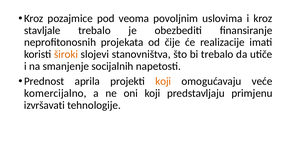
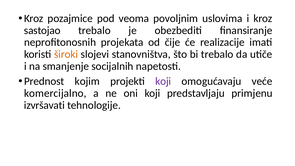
stavljale: stavljale -> sastojao
aprila: aprila -> kojim
koji at (163, 81) colour: orange -> purple
